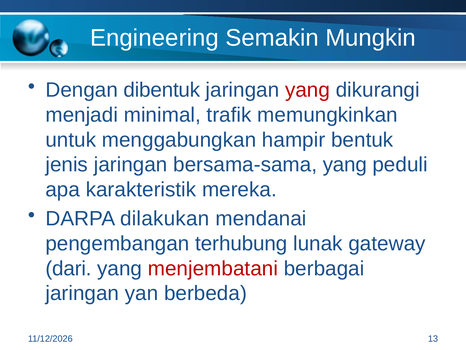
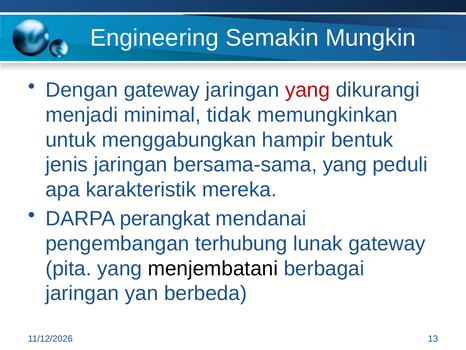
Dengan dibentuk: dibentuk -> gateway
trafik: trafik -> tidak
dilakukan: dilakukan -> perangkat
dari: dari -> pita
menjembatani colour: red -> black
